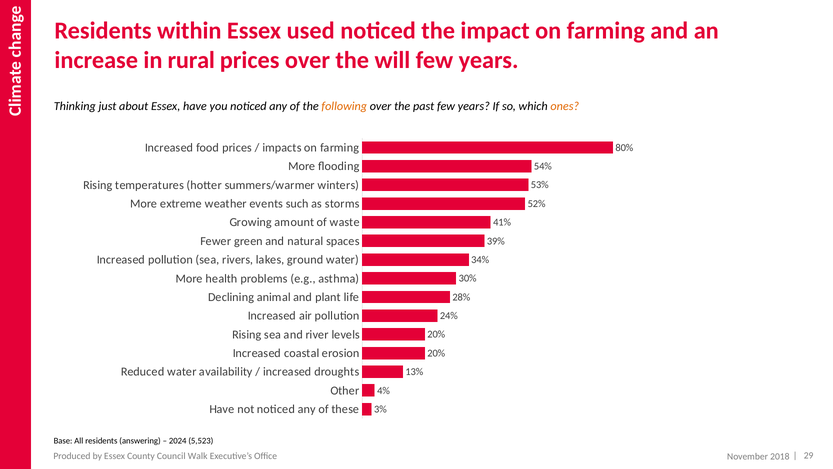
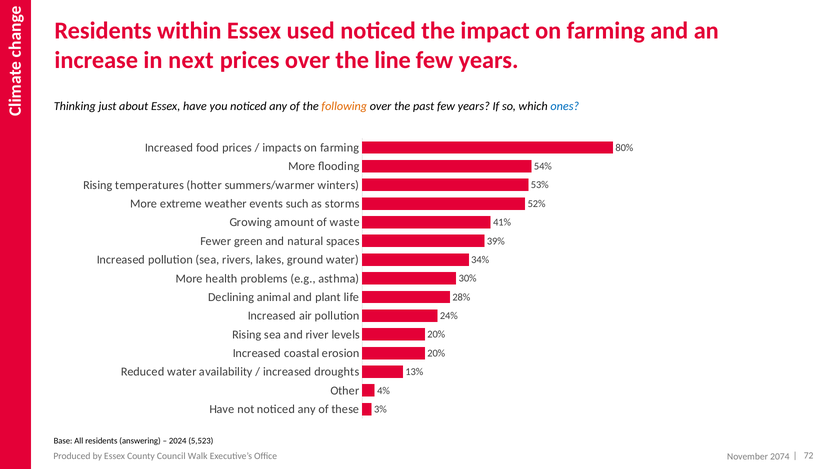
rural: rural -> next
will: will -> line
ones colour: orange -> blue
29: 29 -> 72
2018: 2018 -> 2074
